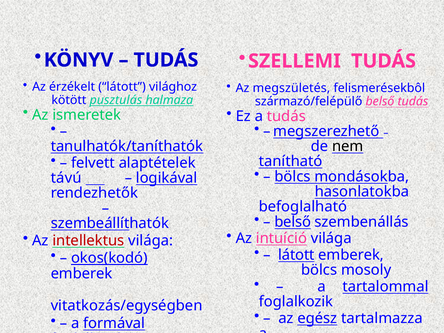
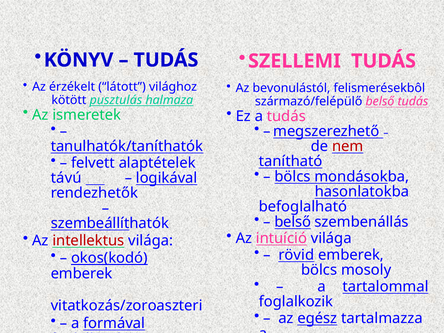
megszületés: megszületés -> bevonulástól
nem colour: black -> red
látott at (296, 255): látott -> rövid
vitatkozás/egységben: vitatkozás/egységben -> vitatkozás/zoroaszteri
